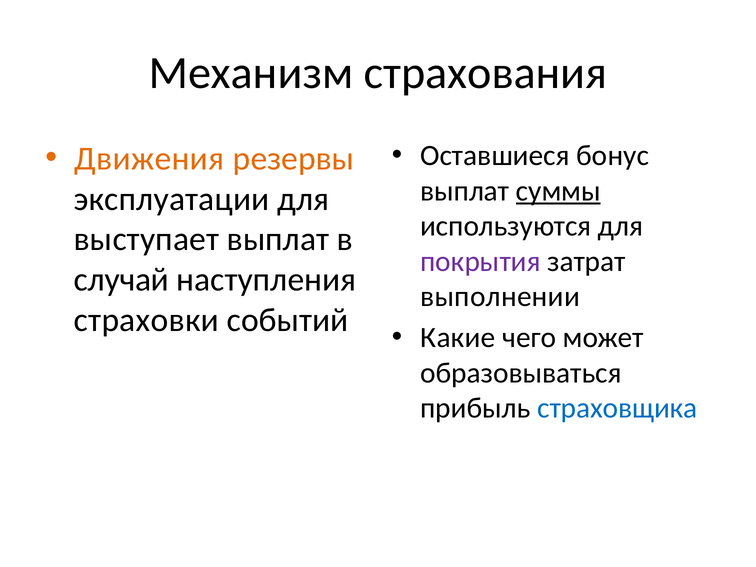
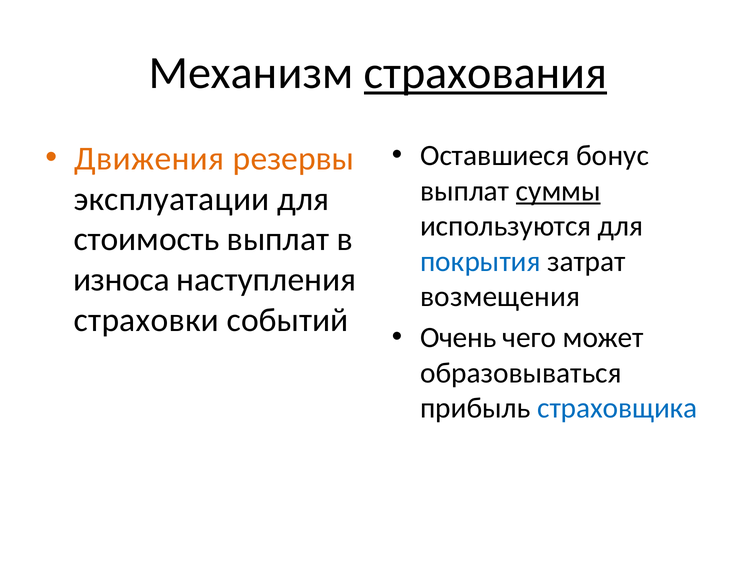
страхования underline: none -> present
выступает: выступает -> стоимость
покрытия colour: purple -> blue
случай: случай -> износа
выполнении: выполнении -> возмещения
Какие: Какие -> Очень
